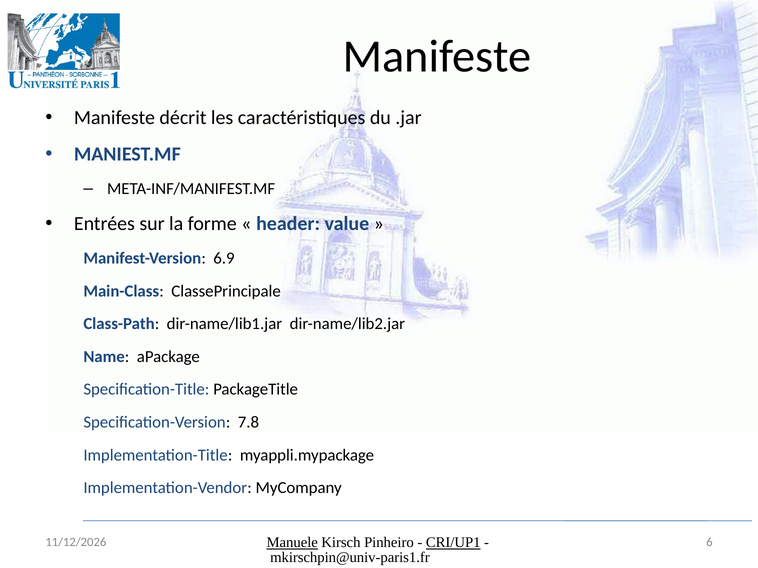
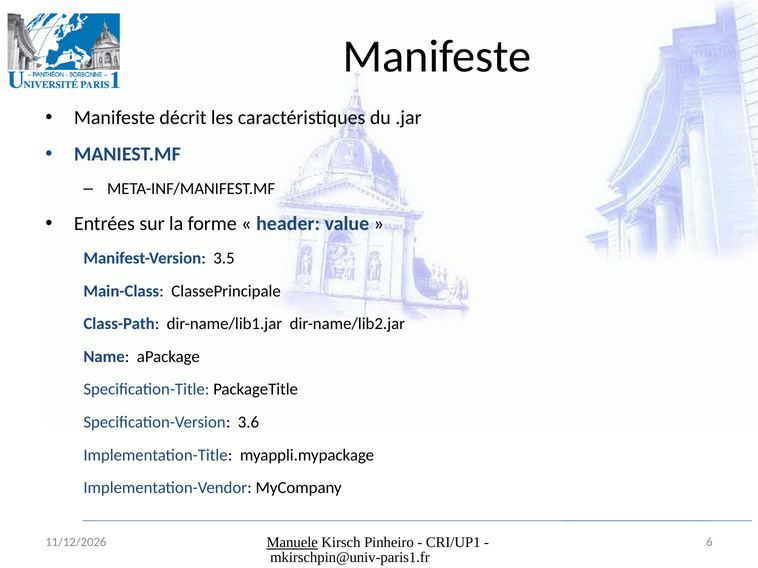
6.9: 6.9 -> 3.5
7.8: 7.8 -> 3.6
CRI/UP1 underline: present -> none
